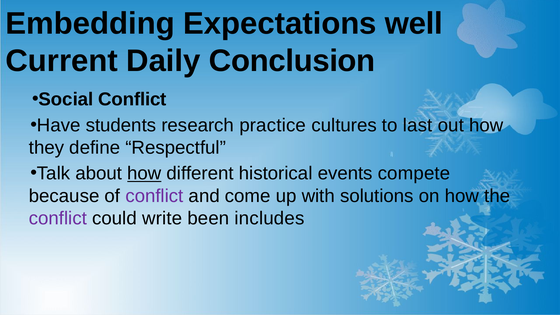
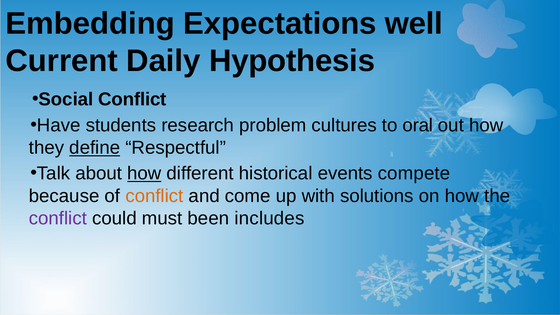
Conclusion: Conclusion -> Hypothesis
practice: practice -> problem
last: last -> oral
define underline: none -> present
conflict at (154, 196) colour: purple -> orange
write: write -> must
